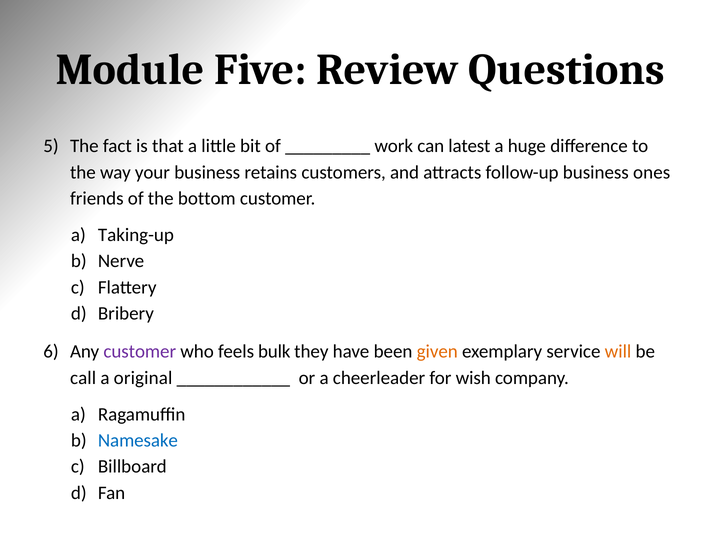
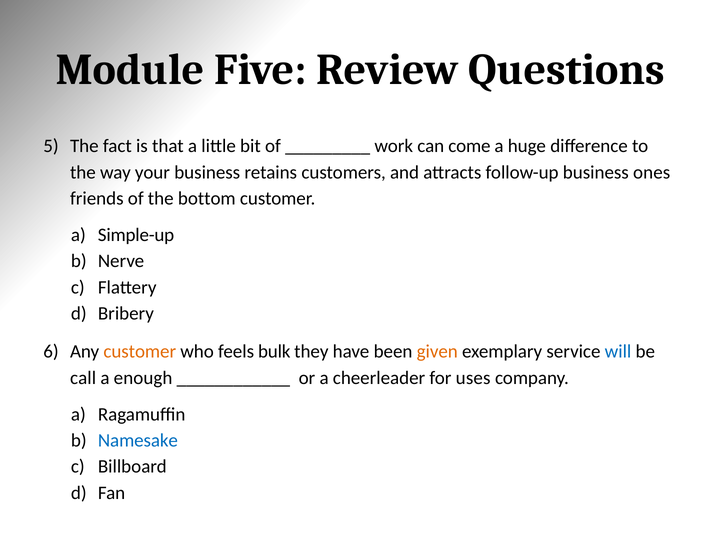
latest: latest -> come
Taking-up: Taking-up -> Simple-up
customer at (140, 352) colour: purple -> orange
will colour: orange -> blue
original: original -> enough
wish: wish -> uses
